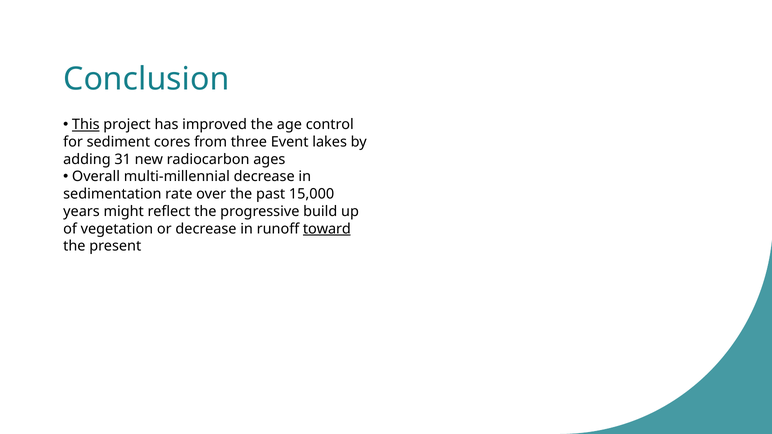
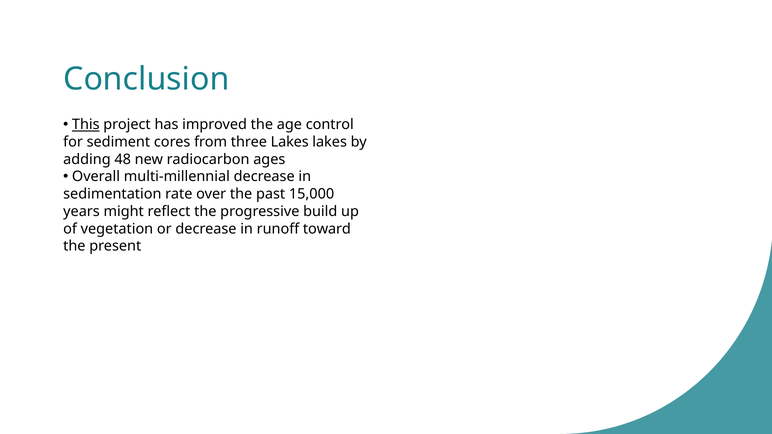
three Event: Event -> Lakes
31: 31 -> 48
toward underline: present -> none
